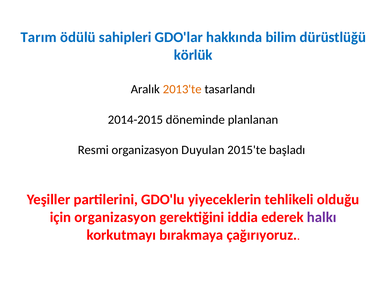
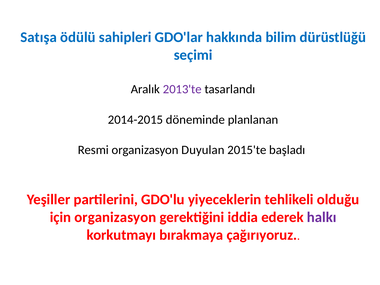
Tarım: Tarım -> Satışa
körlük: körlük -> seçimi
2013'te colour: orange -> purple
